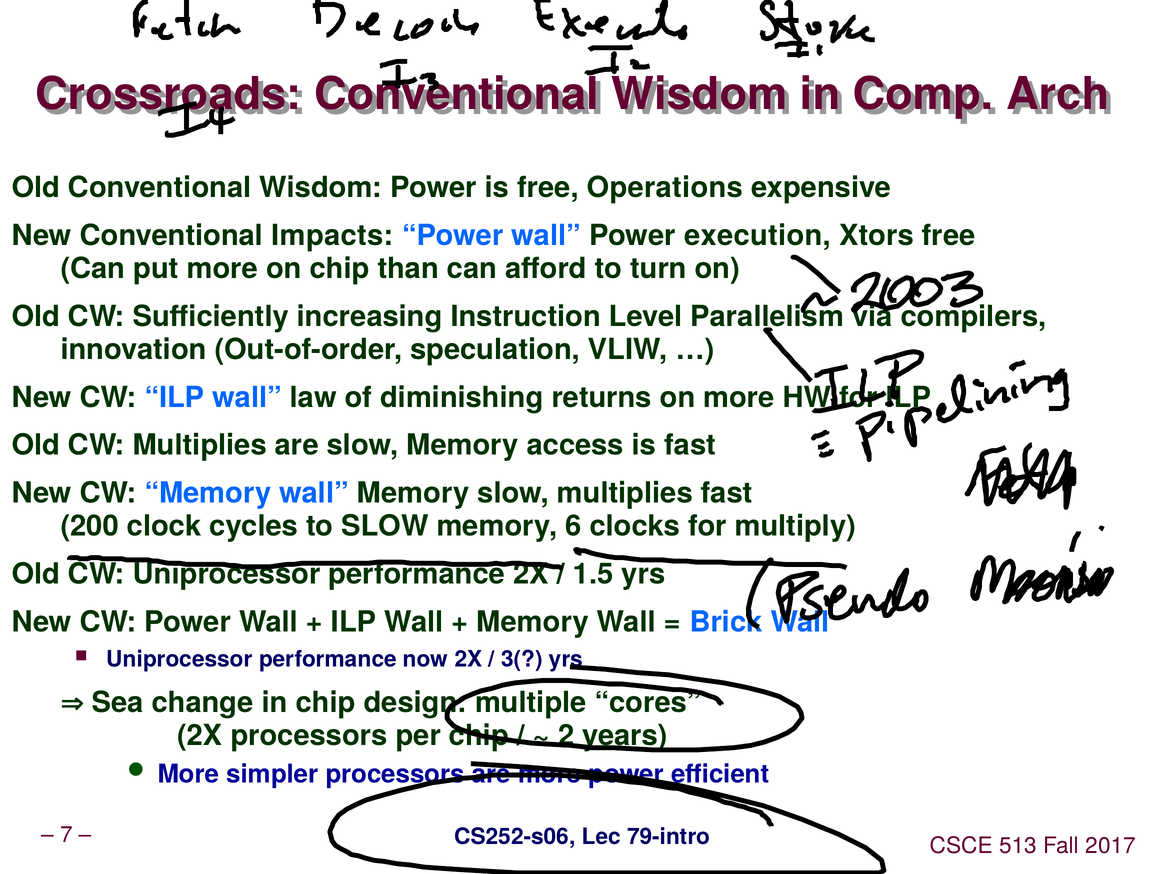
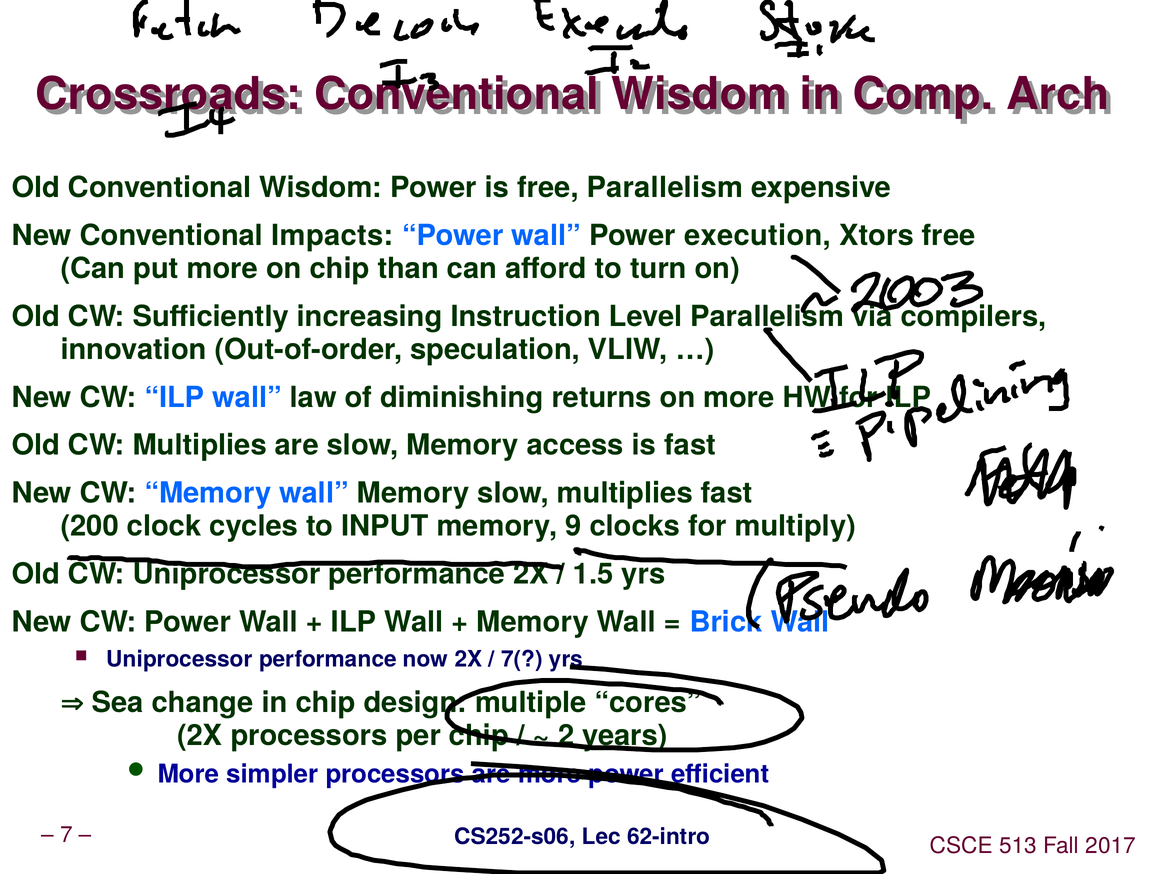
free Operations: Operations -> Parallelism
to SLOW: SLOW -> INPUT
6: 6 -> 9
3(: 3( -> 7(
79-intro: 79-intro -> 62-intro
